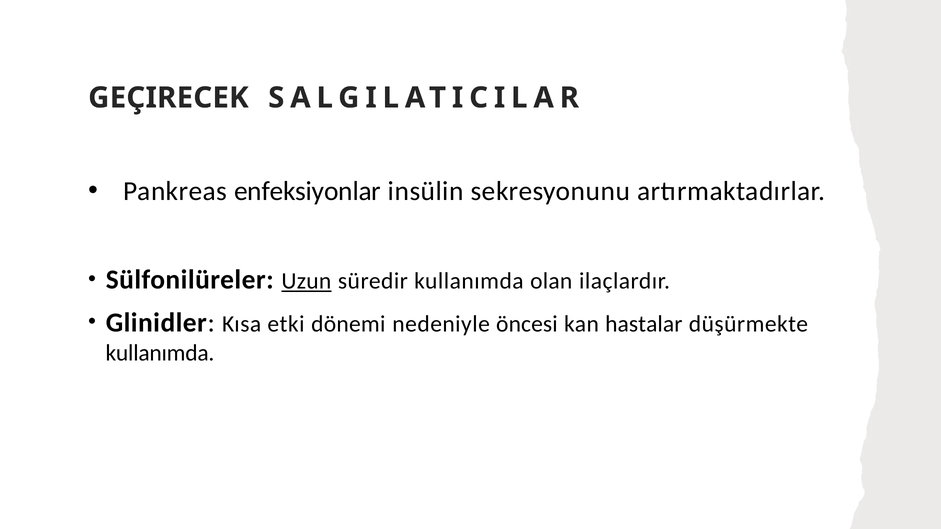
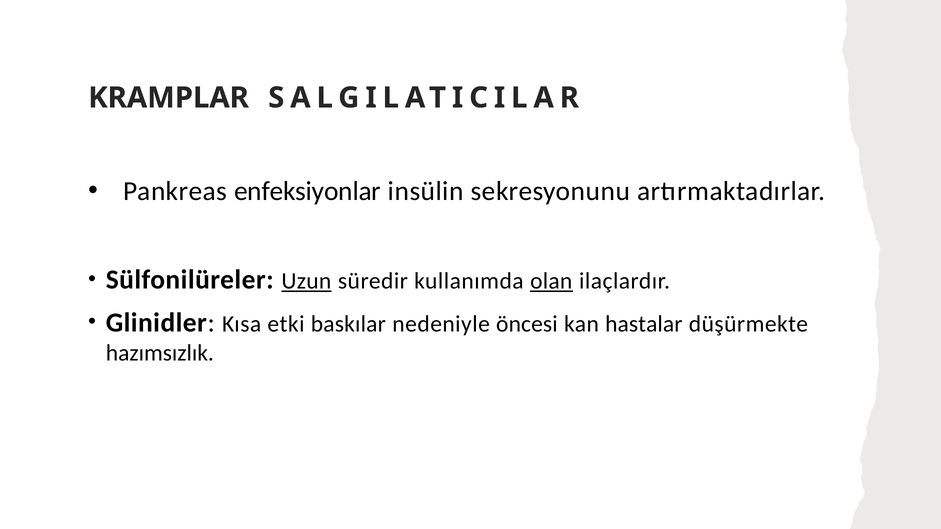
GEÇIRECEK: GEÇIRECEK -> KRAMPLAR
olan underline: none -> present
dönemi: dönemi -> baskılar
kullanımda at (160, 353): kullanımda -> hazımsızlık
